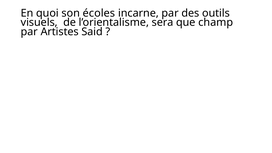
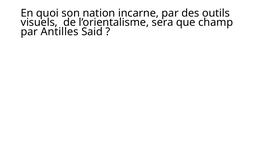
écoles: écoles -> nation
Artistes: Artistes -> Antilles
